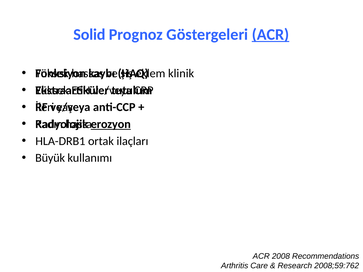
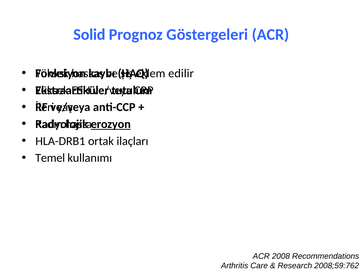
ACR at (271, 35) underline: present -> none
klinik: klinik -> edilir
Büyük: Büyük -> Temel
